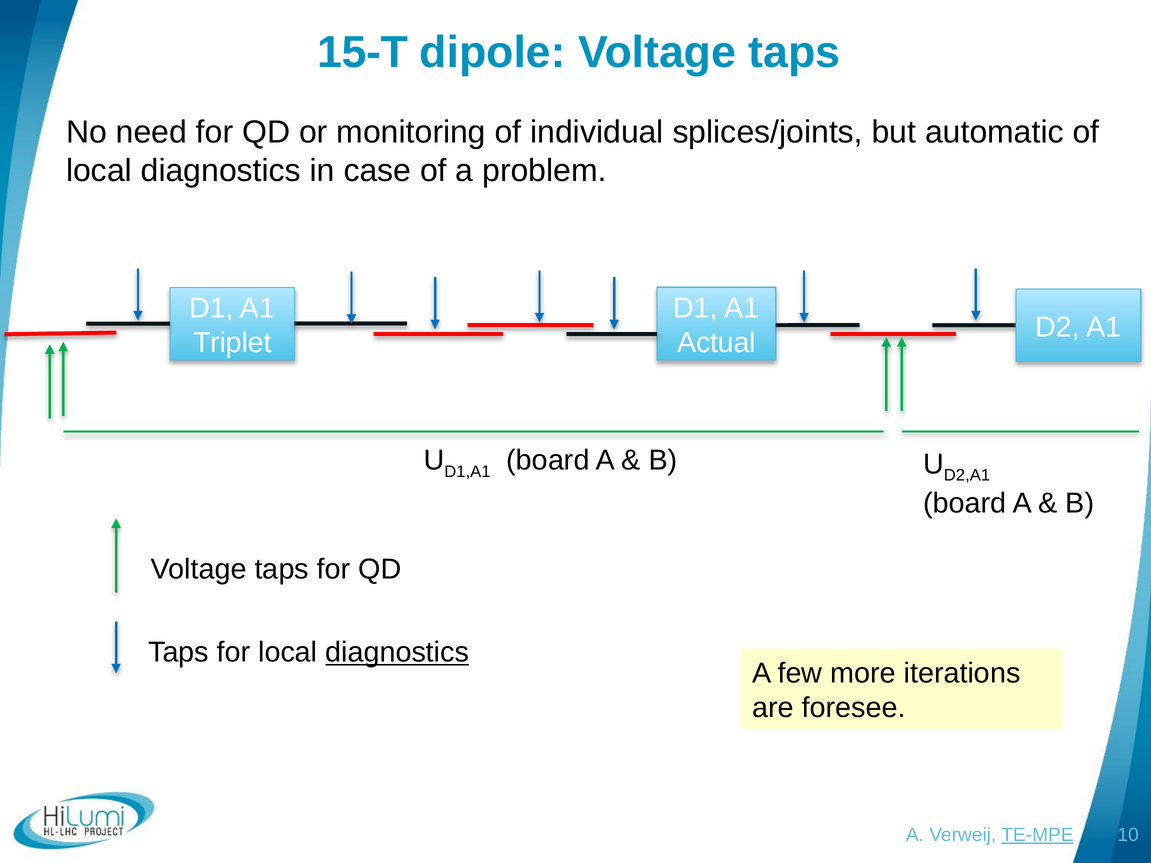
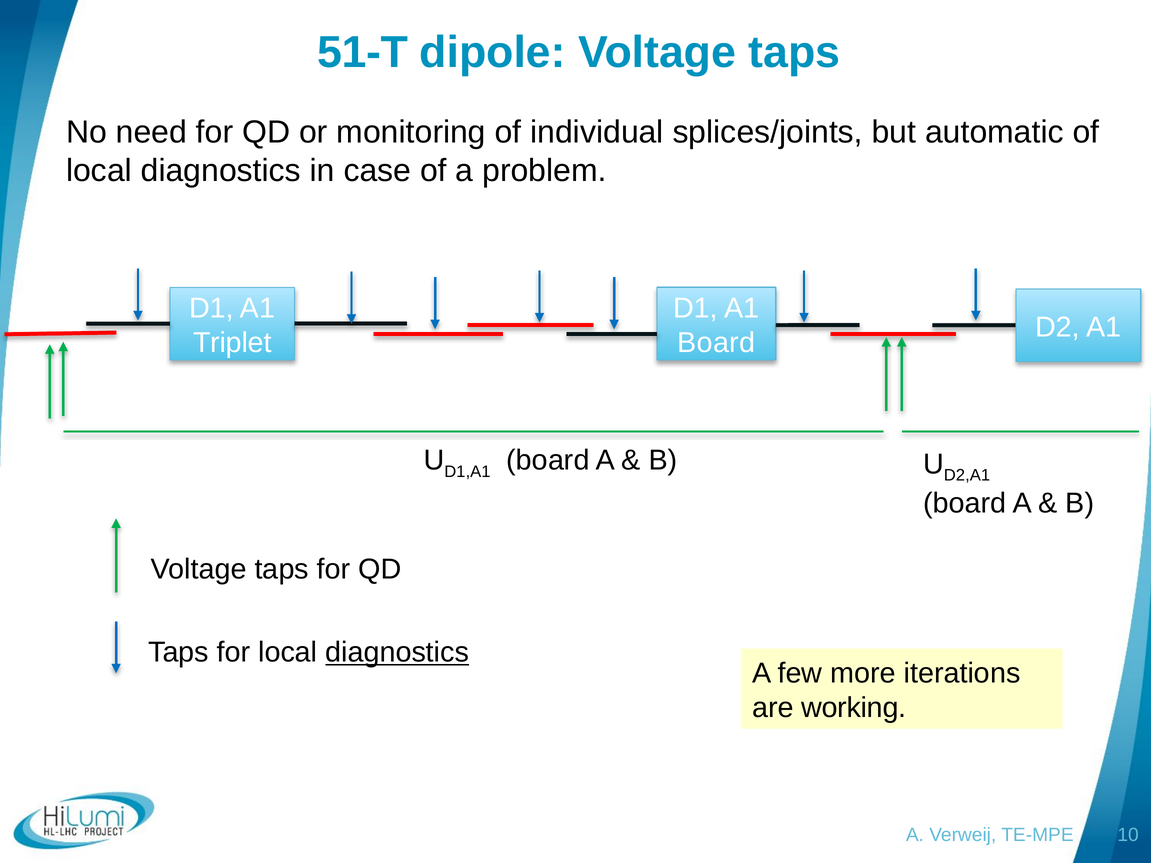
15-T: 15-T -> 51-T
Actual at (717, 343): Actual -> Board
foresee: foresee -> working
TE-MPE underline: present -> none
